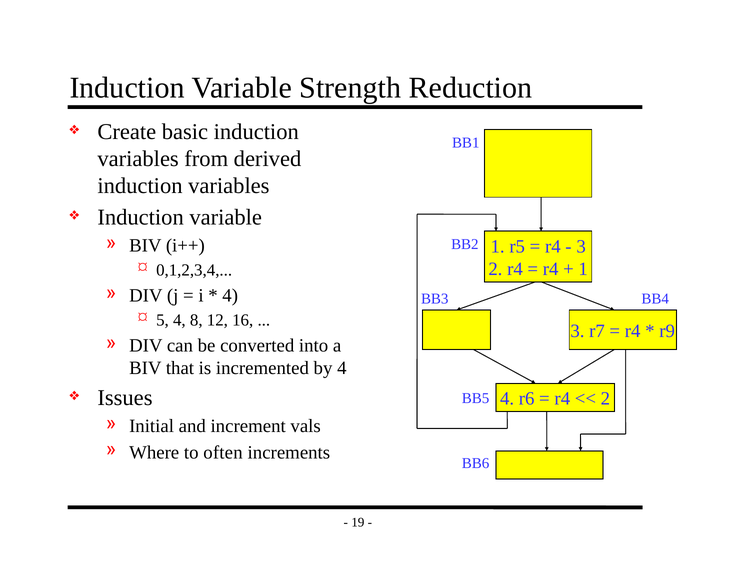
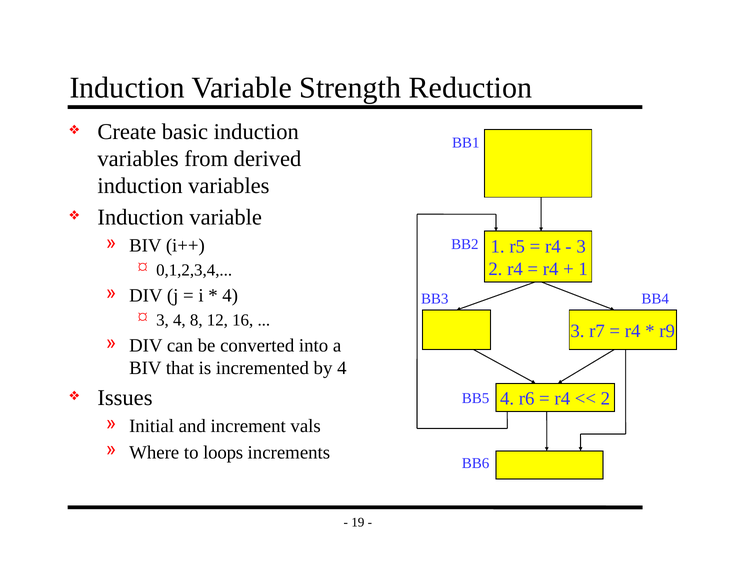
5 at (162, 320): 5 -> 3
often: often -> loops
